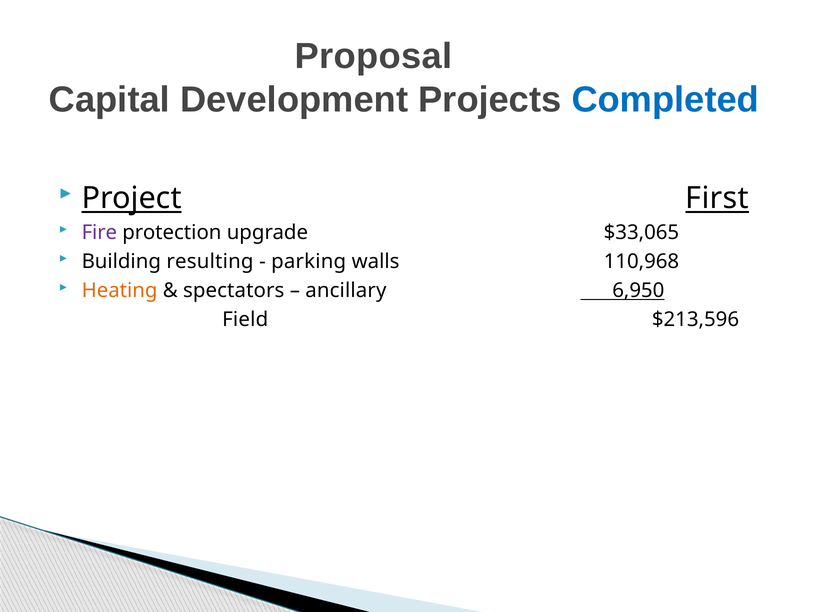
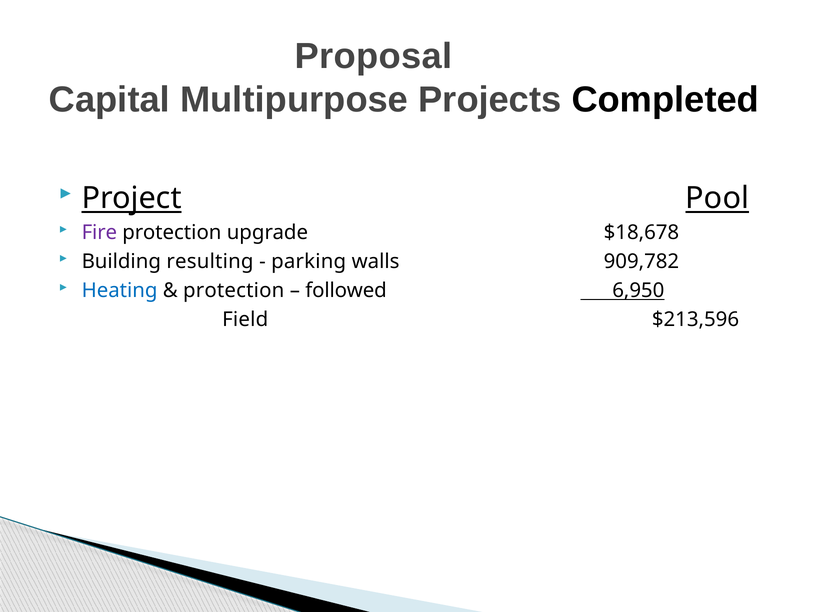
Development: Development -> Multipurpose
Completed colour: blue -> black
First: First -> Pool
$33,065: $33,065 -> $18,678
110,968: 110,968 -> 909,782
Heating colour: orange -> blue
spectators at (234, 291): spectators -> protection
ancillary: ancillary -> followed
